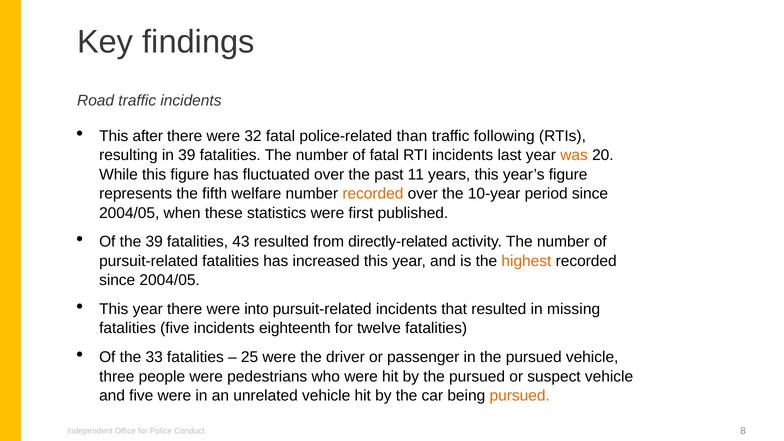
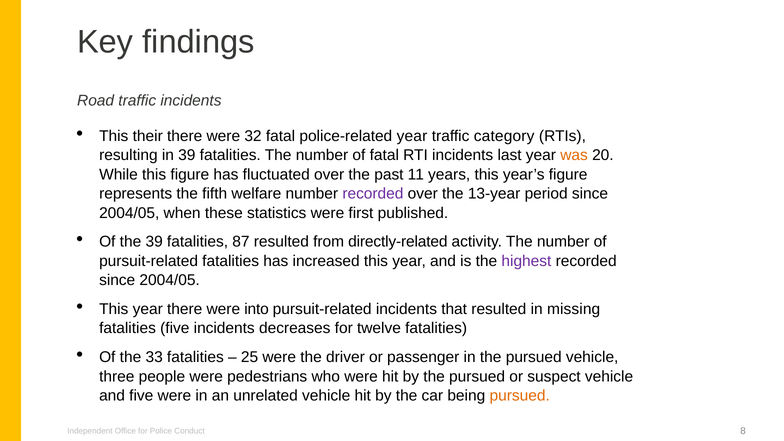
after: after -> their
police-related than: than -> year
following: following -> category
recorded at (373, 194) colour: orange -> purple
10-year: 10-year -> 13-year
43: 43 -> 87
highest colour: orange -> purple
eighteenth: eighteenth -> decreases
